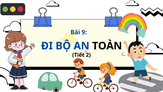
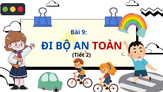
TOÀN colour: black -> red
